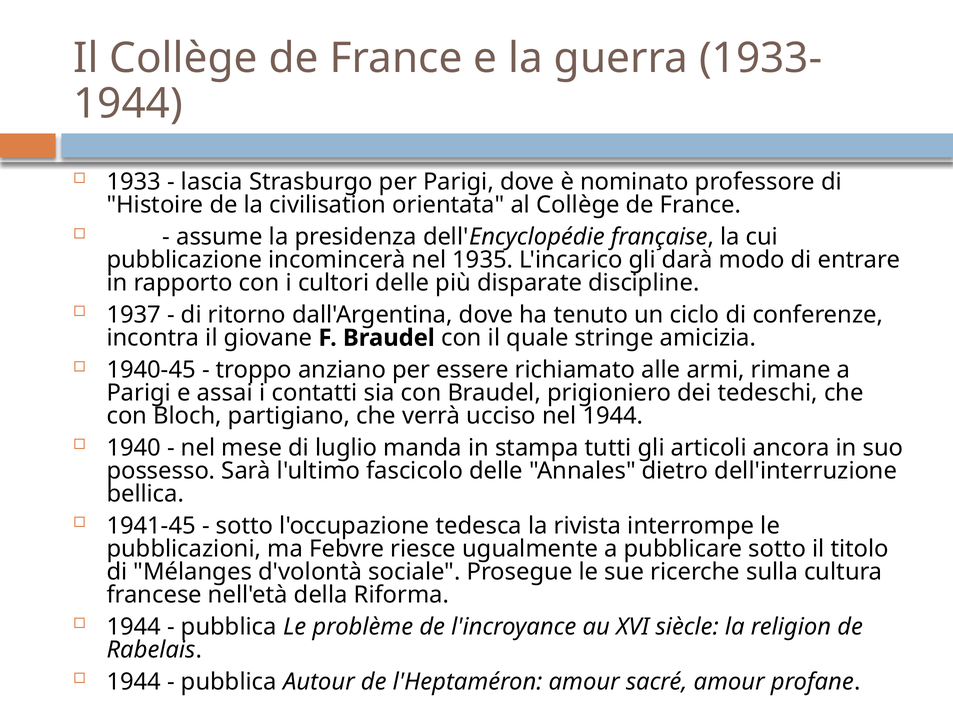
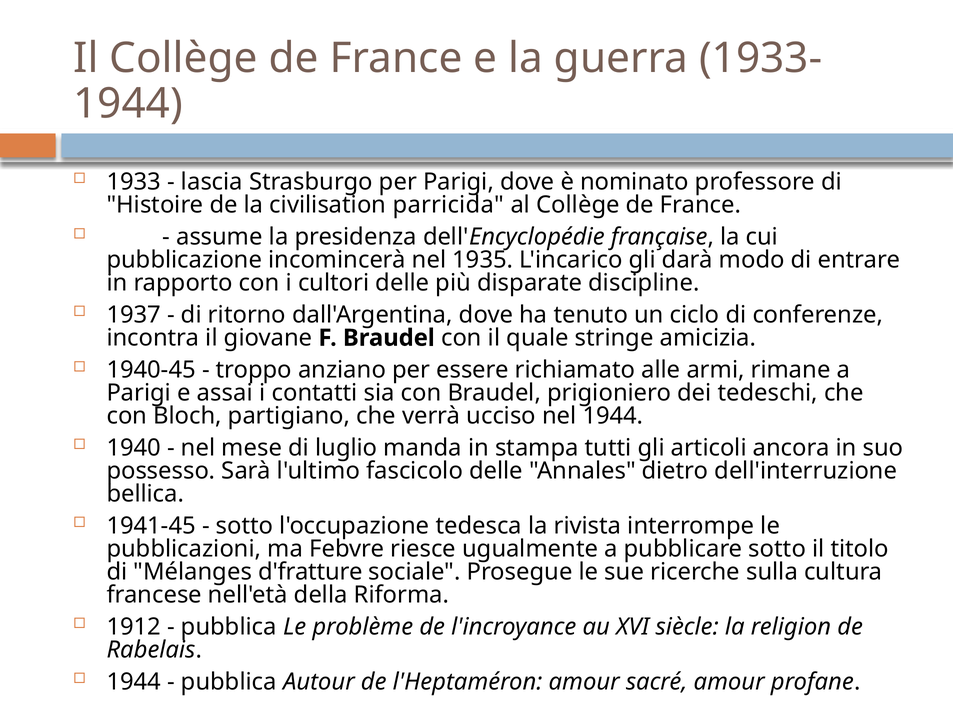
orientata: orientata -> parricida
d'volontà: d'volontà -> d'fratture
1944 at (134, 627): 1944 -> 1912
